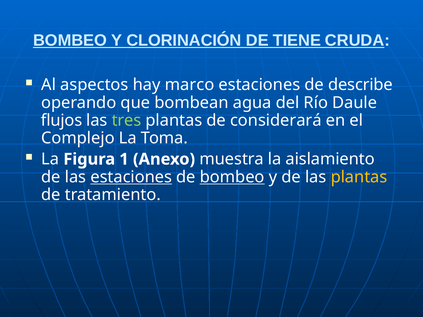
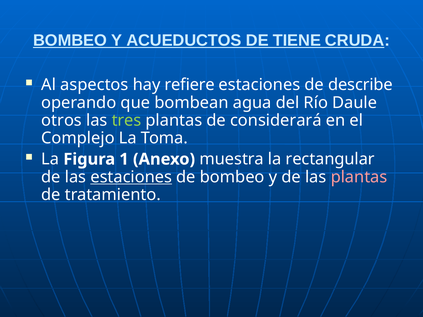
CLORINACIÓN: CLORINACIÓN -> ACUEDUCTOS
marco: marco -> refiere
flujos: flujos -> otros
aislamiento: aislamiento -> rectangular
bombeo at (232, 177) underline: present -> none
plantas at (359, 177) colour: yellow -> pink
